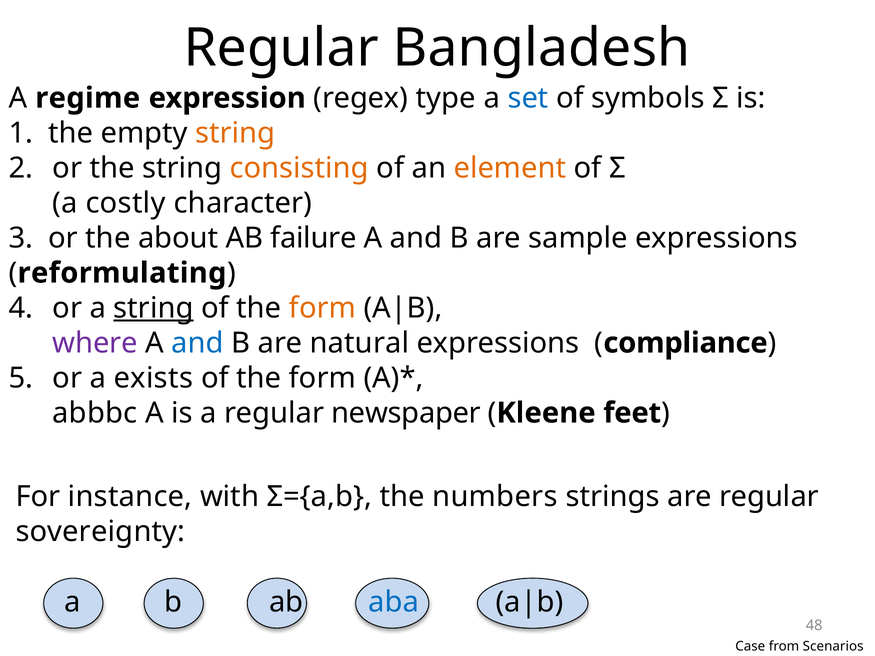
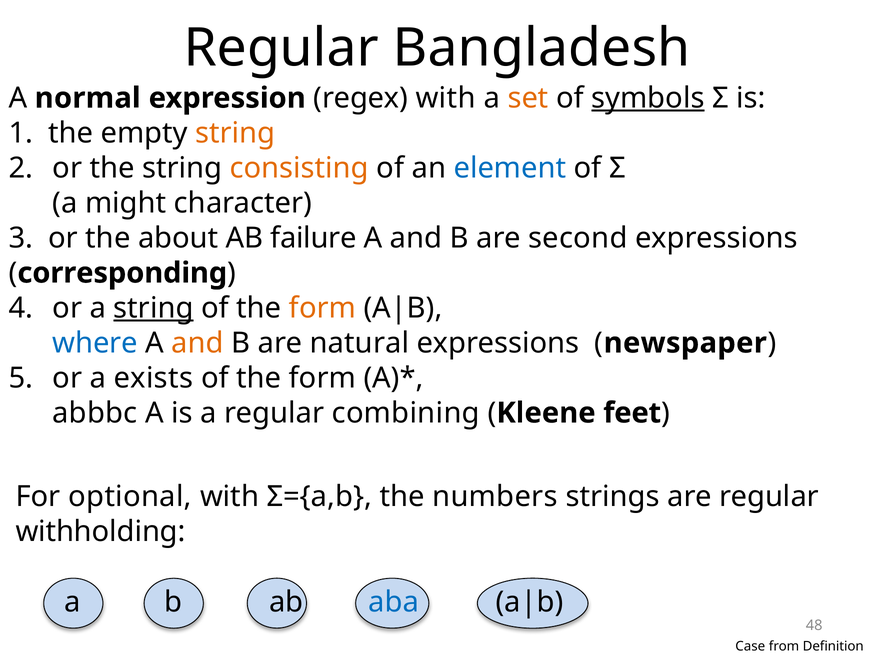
regime: regime -> normal
regex type: type -> with
set colour: blue -> orange
symbols underline: none -> present
element colour: orange -> blue
costly: costly -> might
sample: sample -> second
reformulating: reformulating -> corresponding
where colour: purple -> blue
and at (197, 343) colour: blue -> orange
compliance: compliance -> newspaper
newspaper: newspaper -> combining
instance: instance -> optional
sovereignty: sovereignty -> withholding
Scenarios: Scenarios -> Definition
